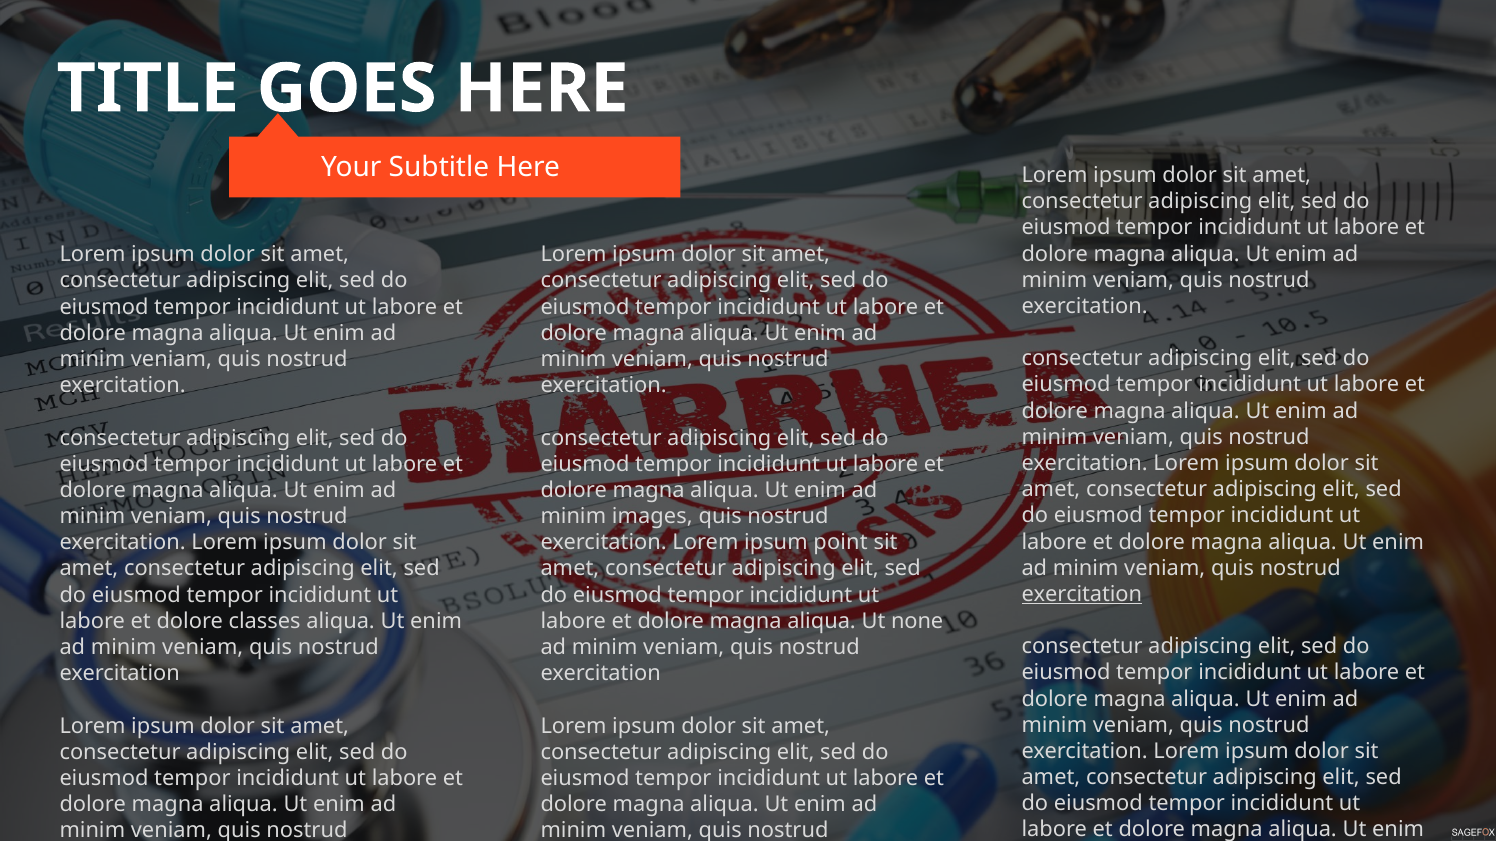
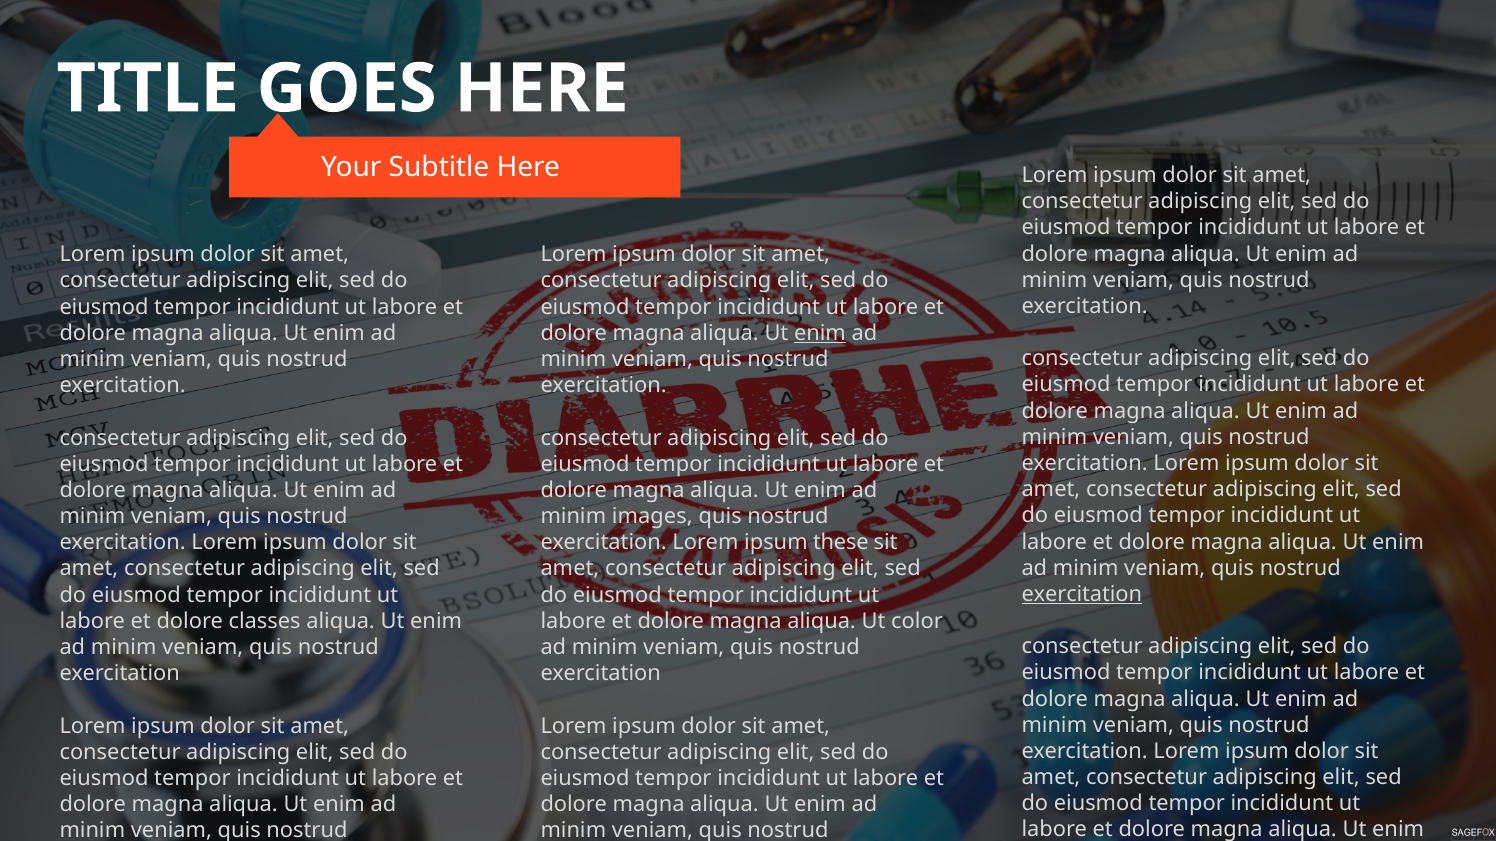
enim at (820, 333) underline: none -> present
point: point -> these
none: none -> color
